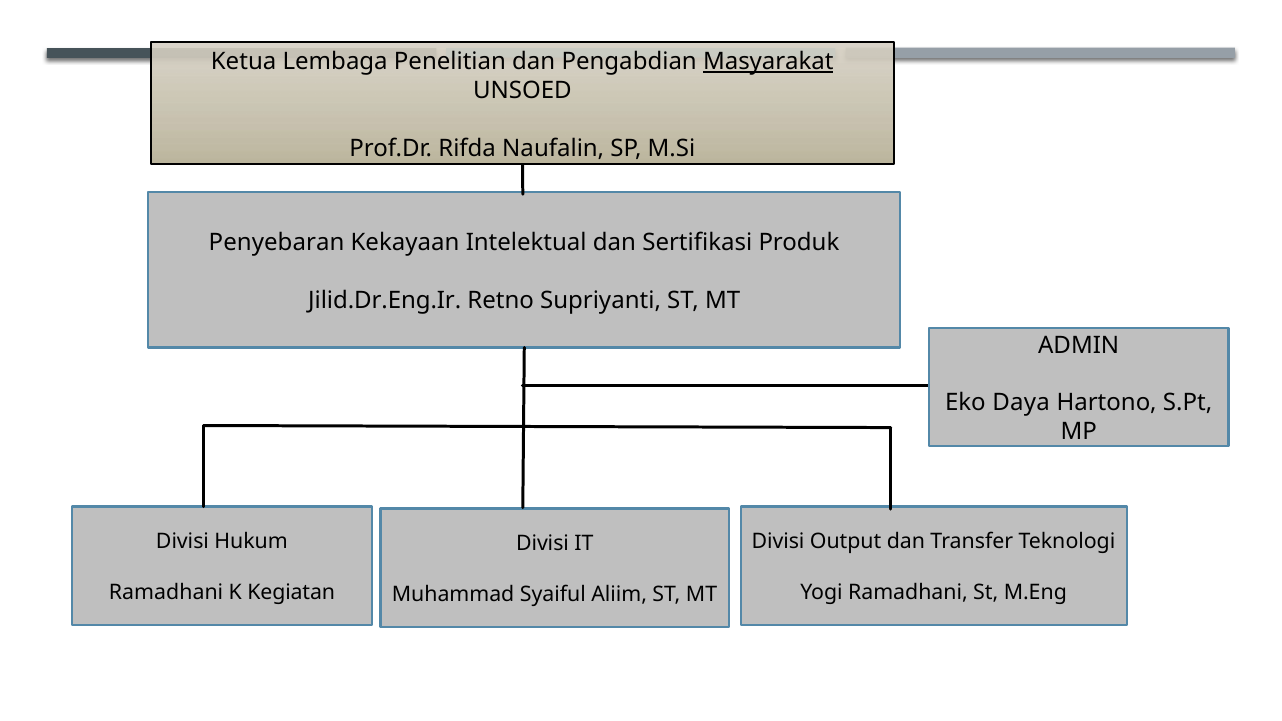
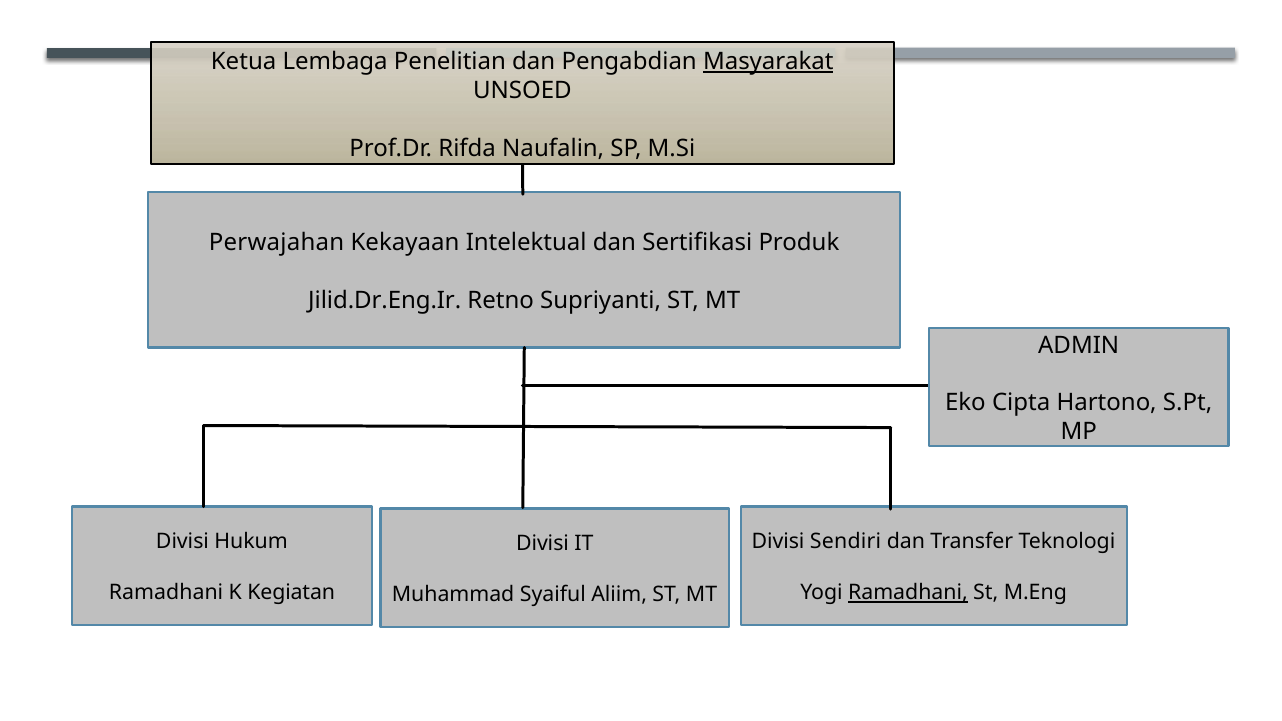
Penyebaran: Penyebaran -> Perwajahan
Daya: Daya -> Cipta
Output: Output -> Sendiri
Ramadhani at (908, 593) underline: none -> present
